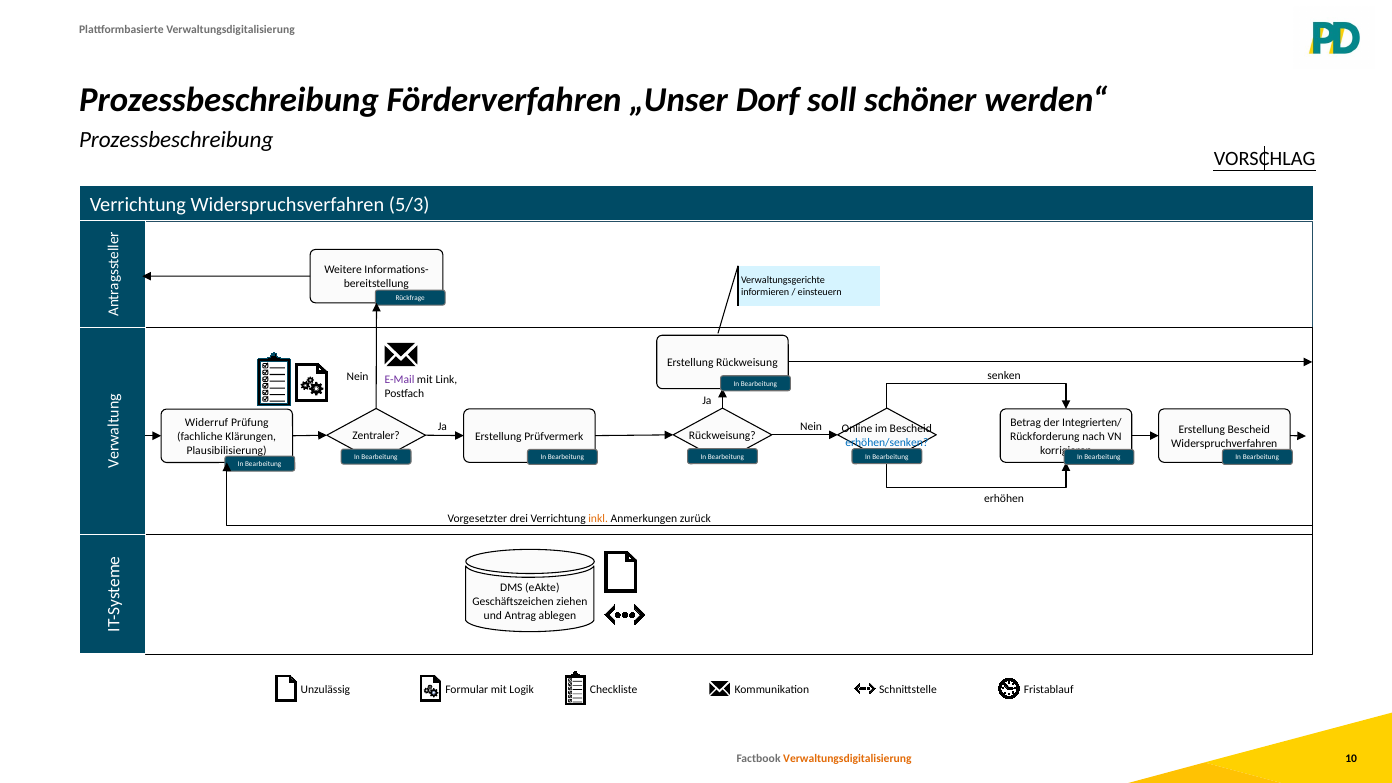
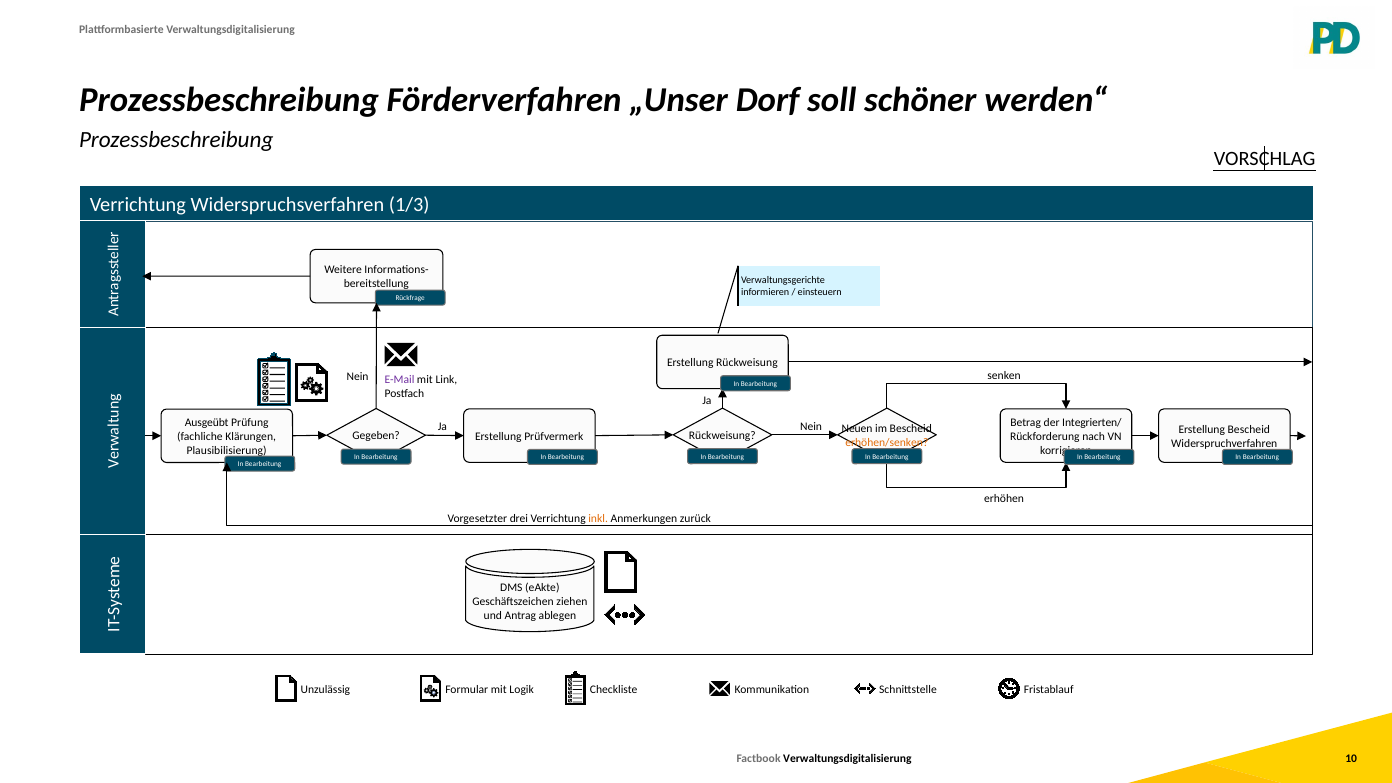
5/3: 5/3 -> 1/3
Widerruf: Widerruf -> Ausgeübt
Online: Online -> Neuen
Zentraler: Zentraler -> Gegeben
erhöhen/senken colour: blue -> orange
Verwaltungsdigitalisierung at (847, 759) colour: orange -> black
